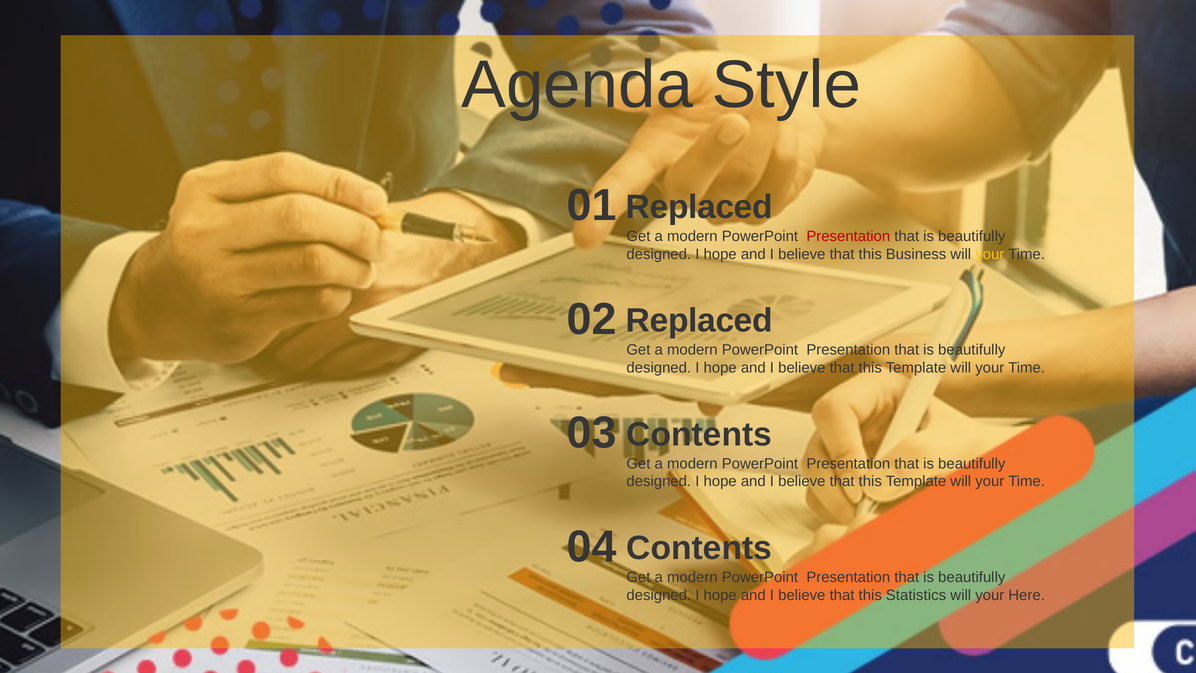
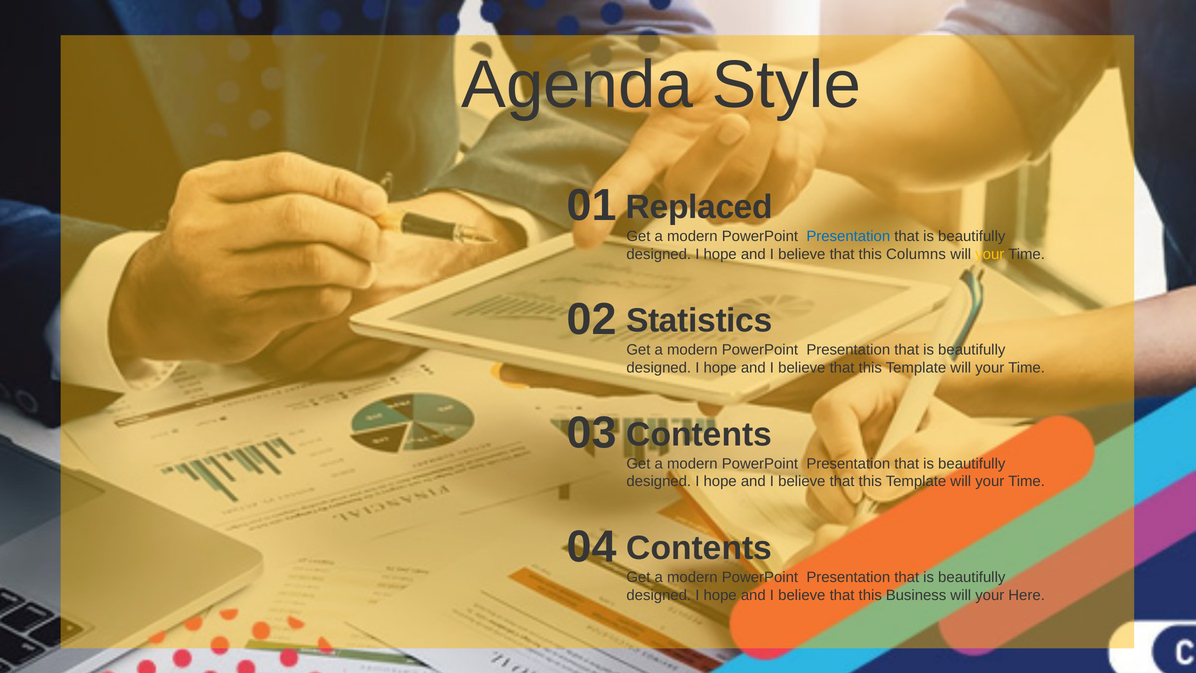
Presentation at (848, 236) colour: red -> blue
Business: Business -> Columns
Replaced at (699, 321): Replaced -> Statistics
Statistics: Statistics -> Business
